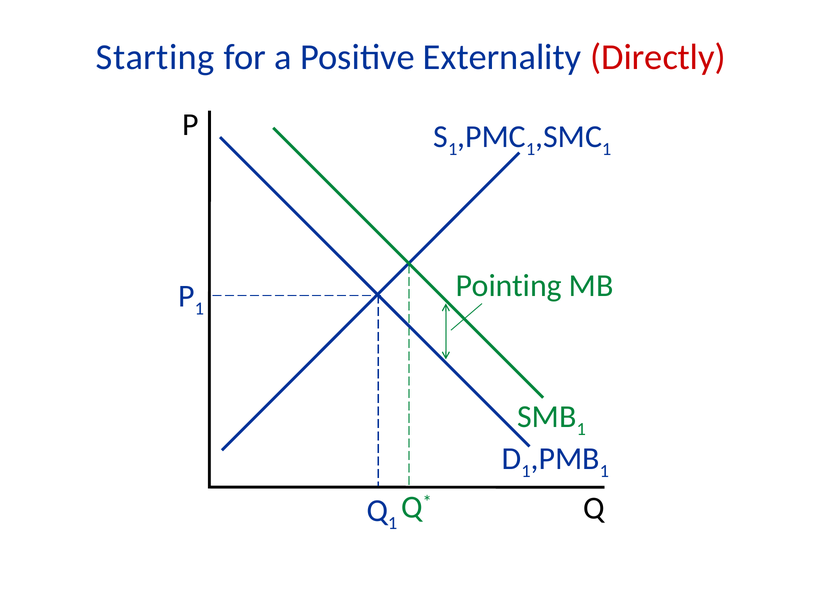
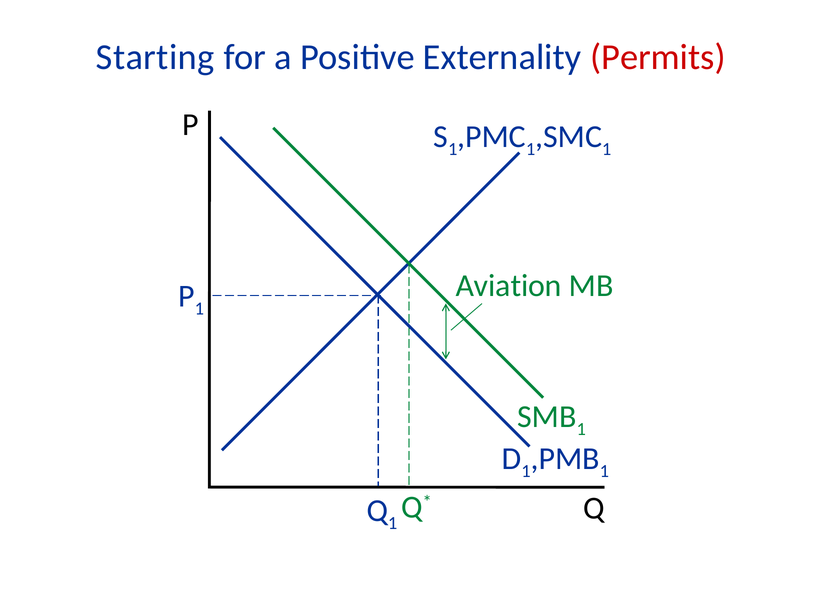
Directly: Directly -> Permits
Pointing: Pointing -> Aviation
